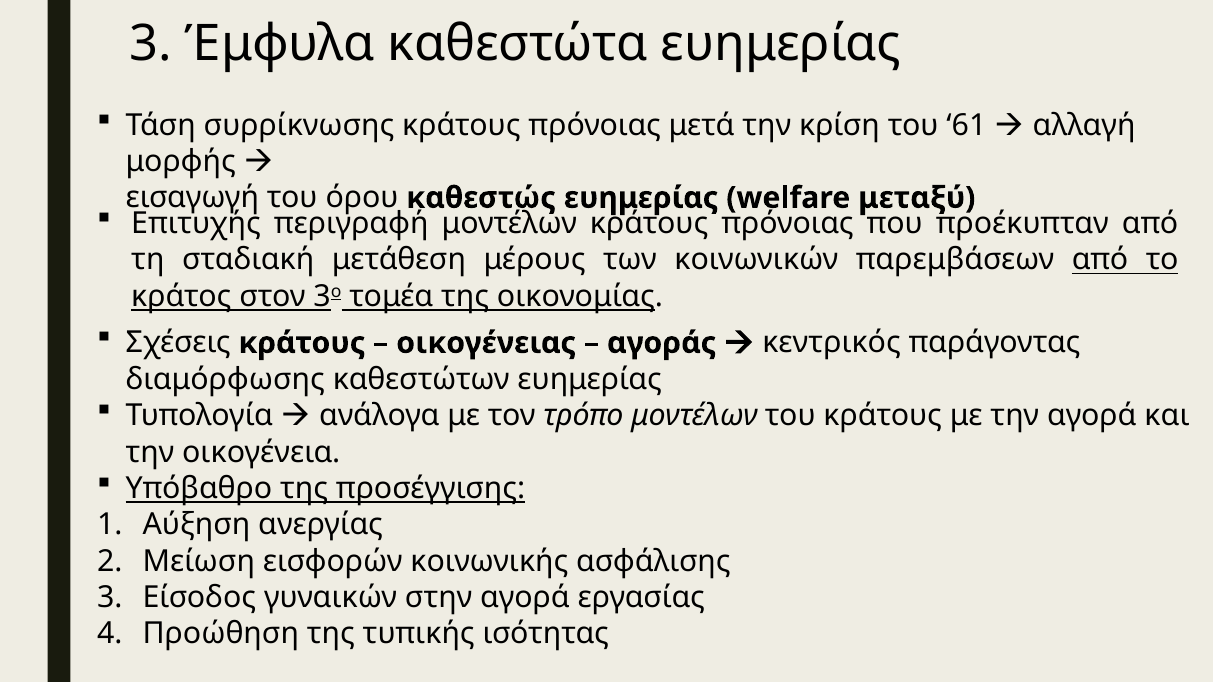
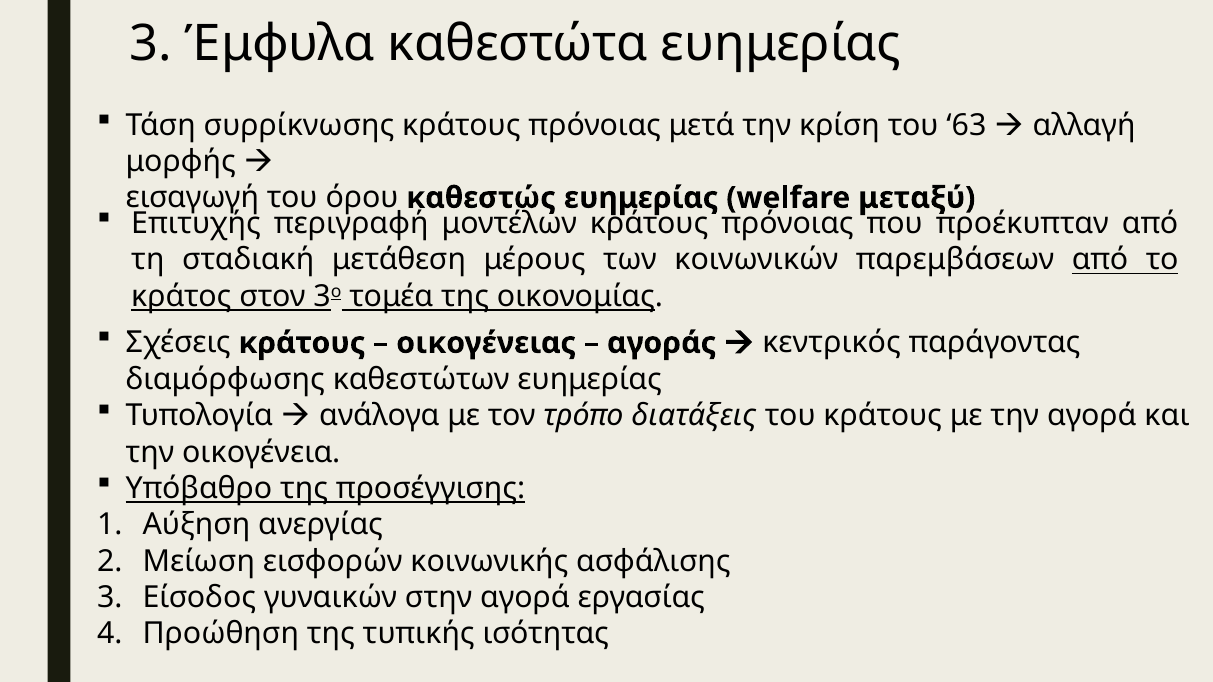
61: 61 -> 63
τρόπο μοντέλων: μοντέλων -> διατάξεις
